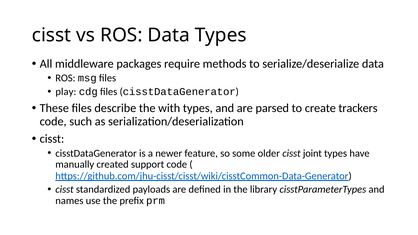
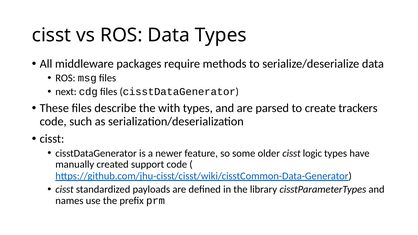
play: play -> next
joint: joint -> logic
